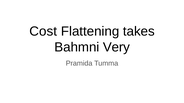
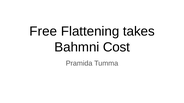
Cost: Cost -> Free
Very: Very -> Cost
